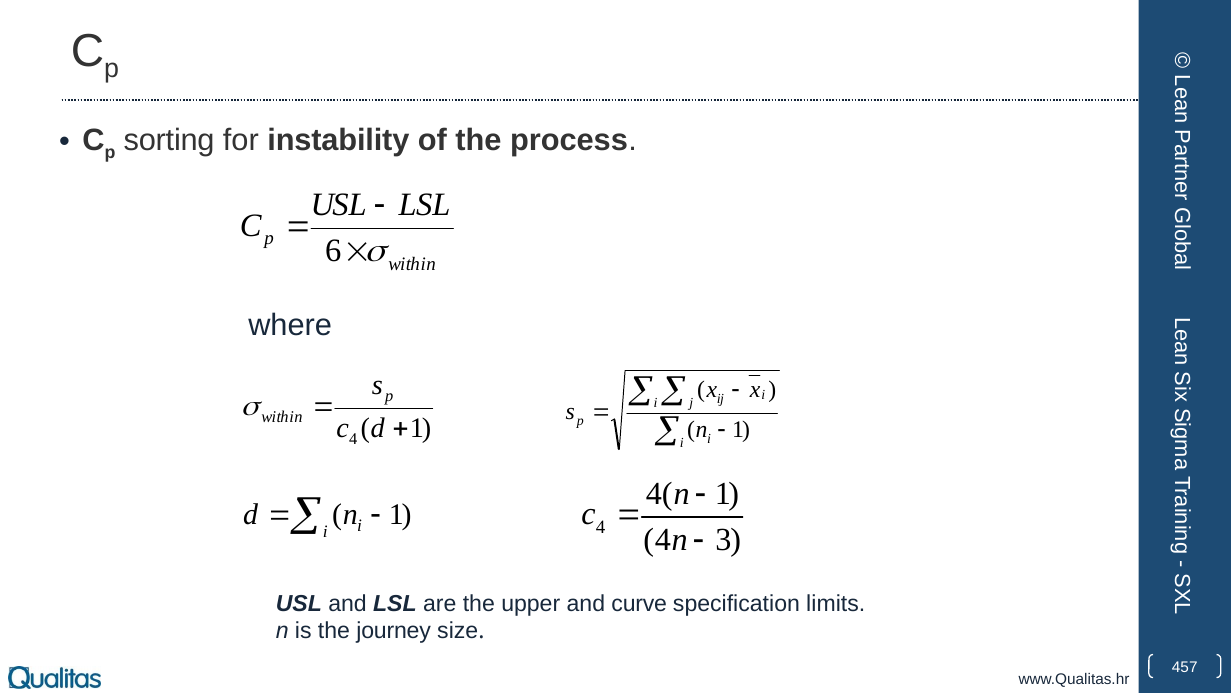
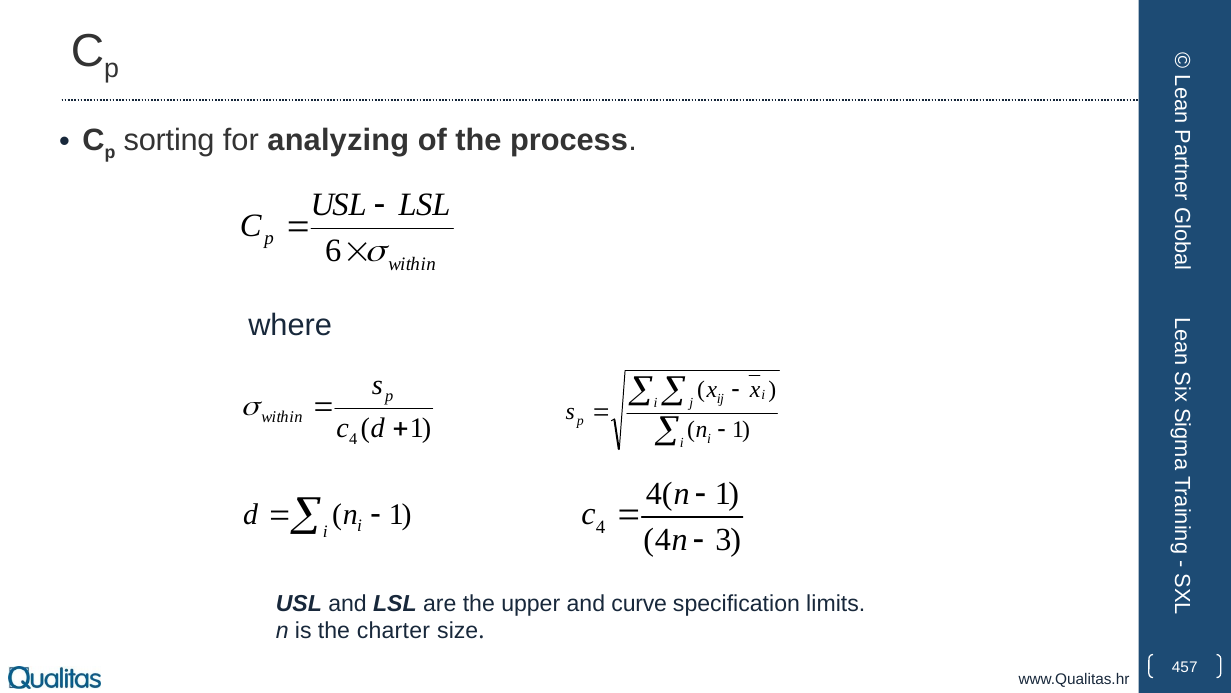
instability: instability -> analyzing
journey: journey -> charter
